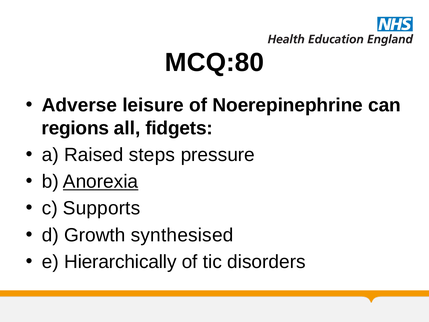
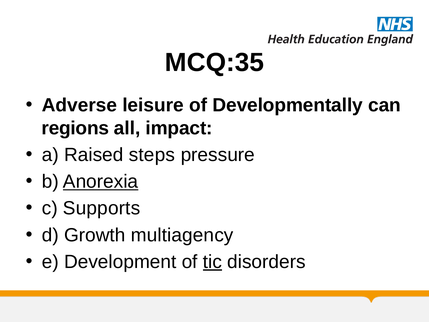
MCQ:80: MCQ:80 -> MCQ:35
Noerepinephrine: Noerepinephrine -> Developmentally
fidgets: fidgets -> impact
synthesised: synthesised -> multiagency
Hierarchically: Hierarchically -> Development
tic underline: none -> present
